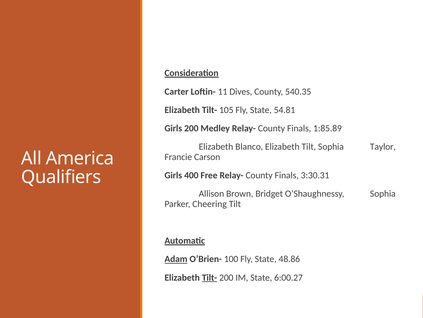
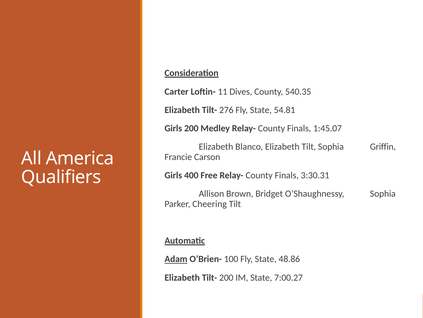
105: 105 -> 276
1:85.89: 1:85.89 -> 1:45.07
Taylor: Taylor -> Griffin
Tilt- at (210, 277) underline: present -> none
6:00.27: 6:00.27 -> 7:00.27
